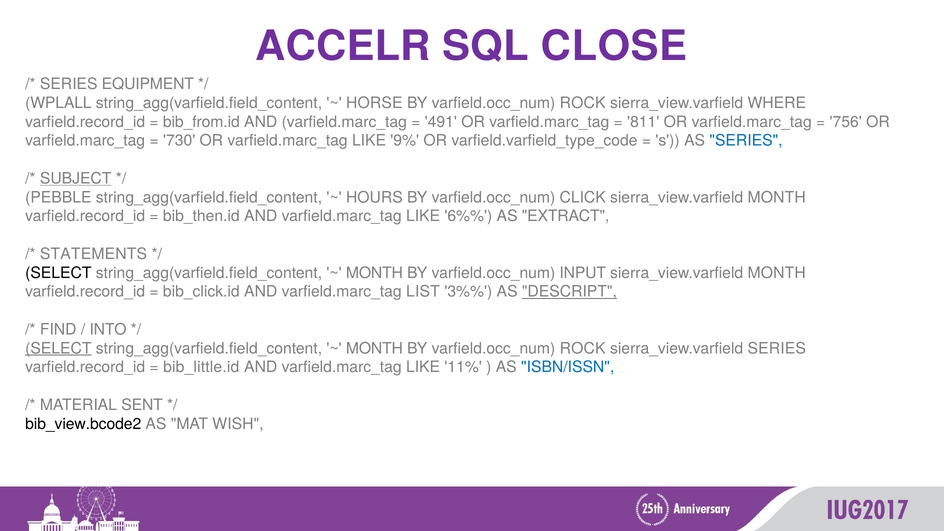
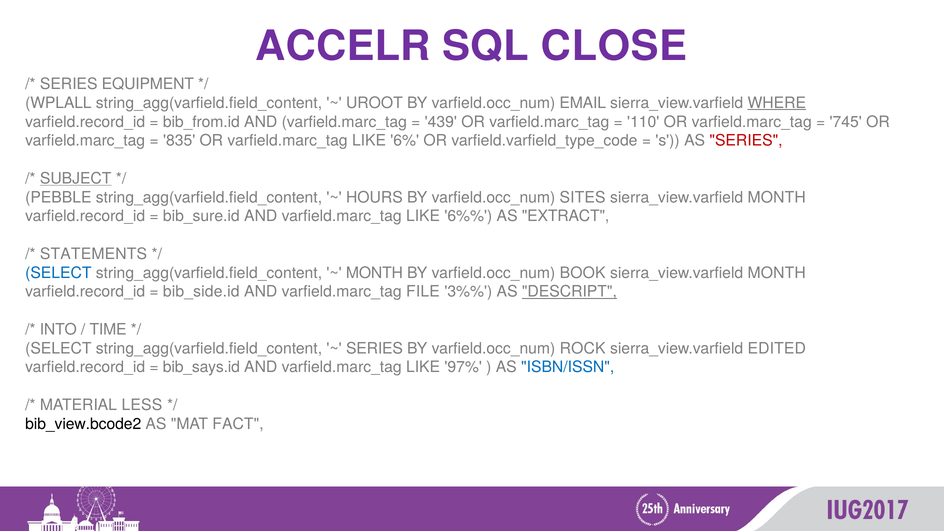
HORSE: HORSE -> UROOT
ROCK at (583, 103): ROCK -> EMAIL
WHERE underline: none -> present
491: 491 -> 439
811: 811 -> 110
756: 756 -> 745
730: 730 -> 835
9%: 9% -> 6%
SERIES at (746, 141) colour: blue -> red
CLICK: CLICK -> SITES
bib_then.id: bib_then.id -> bib_sure.id
SELECT at (58, 273) colour: black -> blue
INPUT: INPUT -> BOOK
bib_click.id: bib_click.id -> bib_side.id
LIST: LIST -> FILE
FIND: FIND -> INTO
INTO: INTO -> TIME
SELECT at (58, 348) underline: present -> none
MONTH at (374, 348): MONTH -> SERIES
sierra_view.varfield SERIES: SERIES -> EDITED
bib_little.id: bib_little.id -> bib_says.id
11%: 11% -> 97%
SENT: SENT -> LESS
WISH: WISH -> FACT
